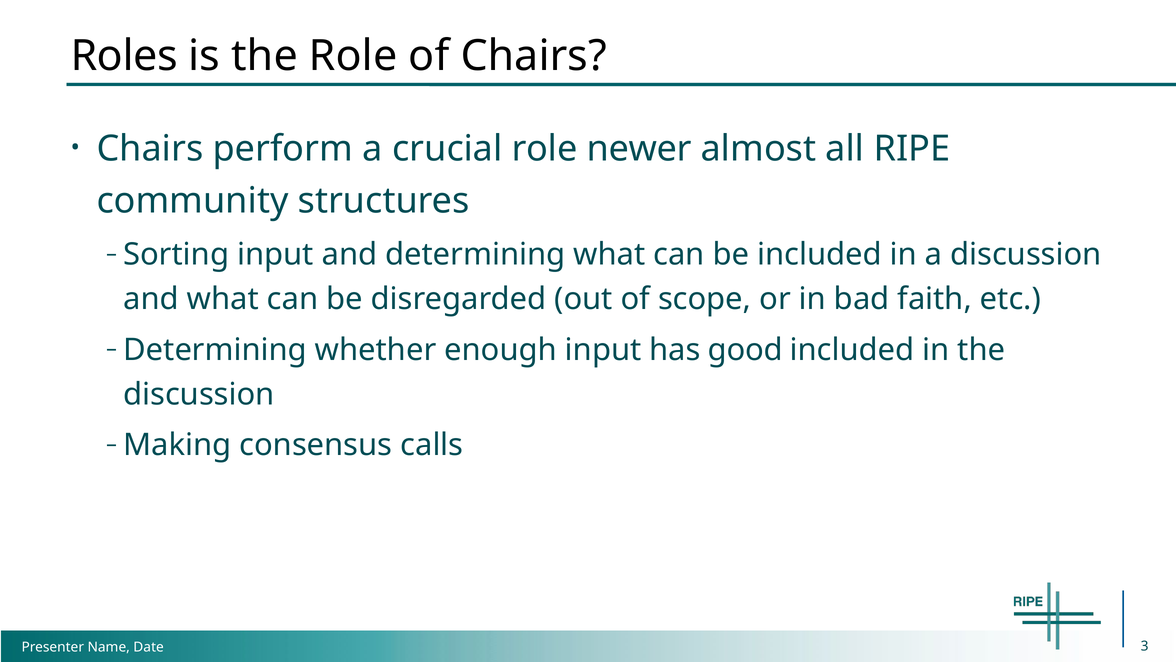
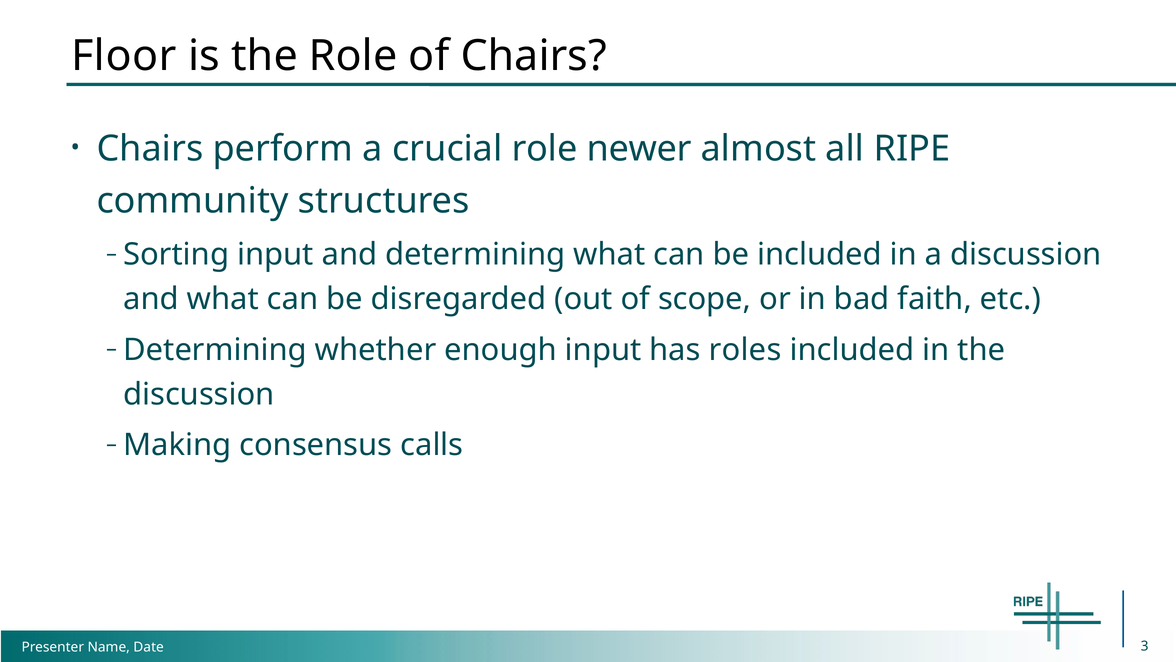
Roles: Roles -> Floor
good: good -> roles
